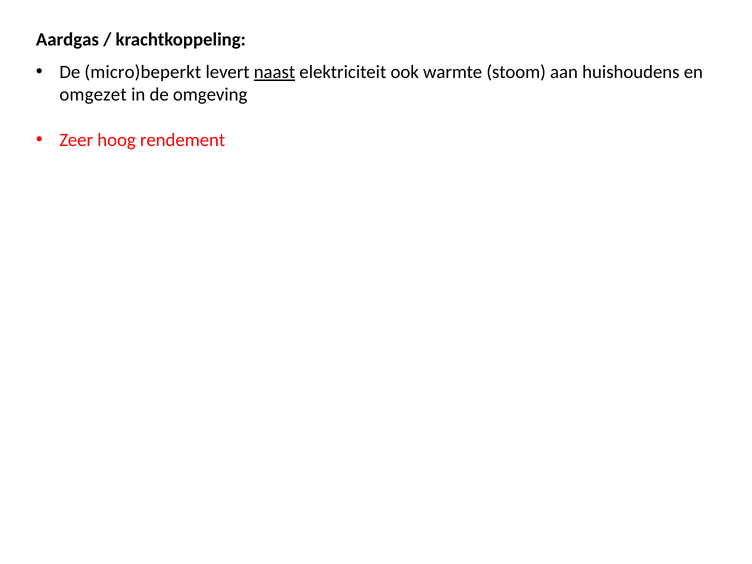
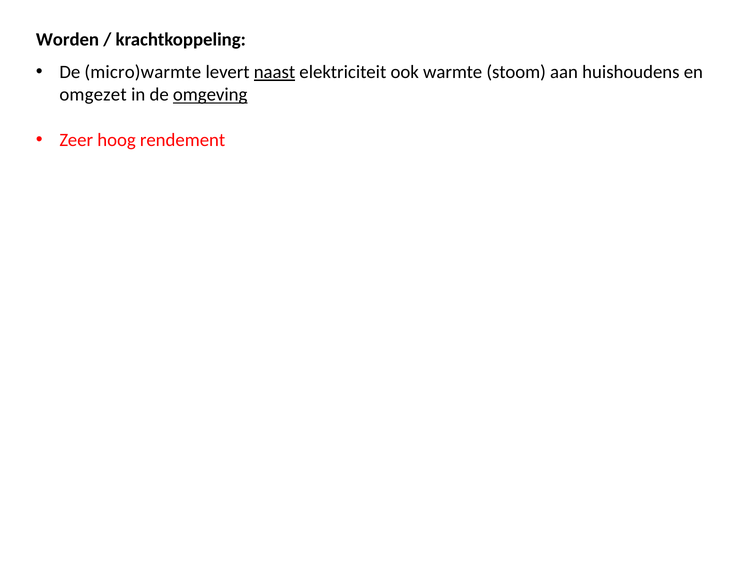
Aardgas: Aardgas -> Worden
micro)beperkt: micro)beperkt -> micro)warmte
omgeving underline: none -> present
